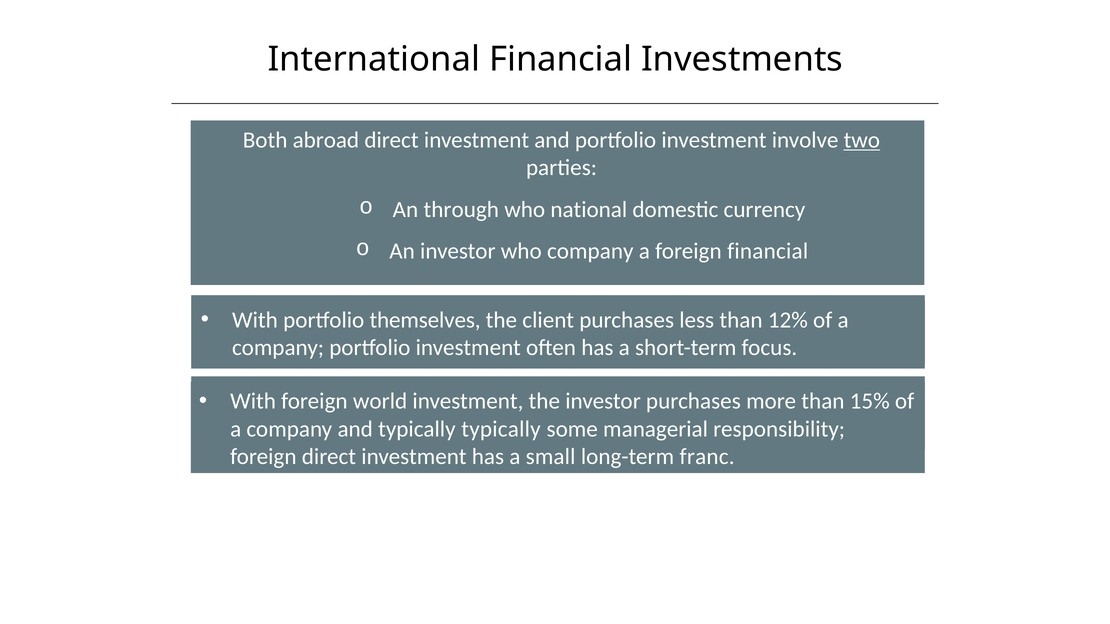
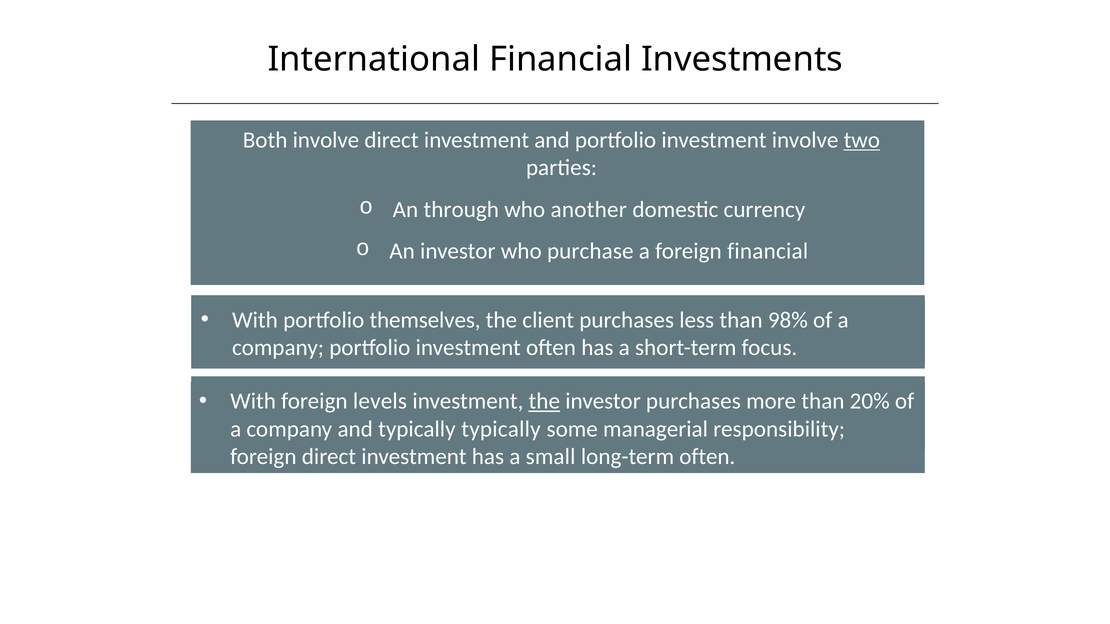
Both abroad: abroad -> involve
national: national -> another
who company: company -> purchase
12%: 12% -> 98%
world: world -> levels
the at (544, 401) underline: none -> present
15%: 15% -> 20%
long-term franc: franc -> often
